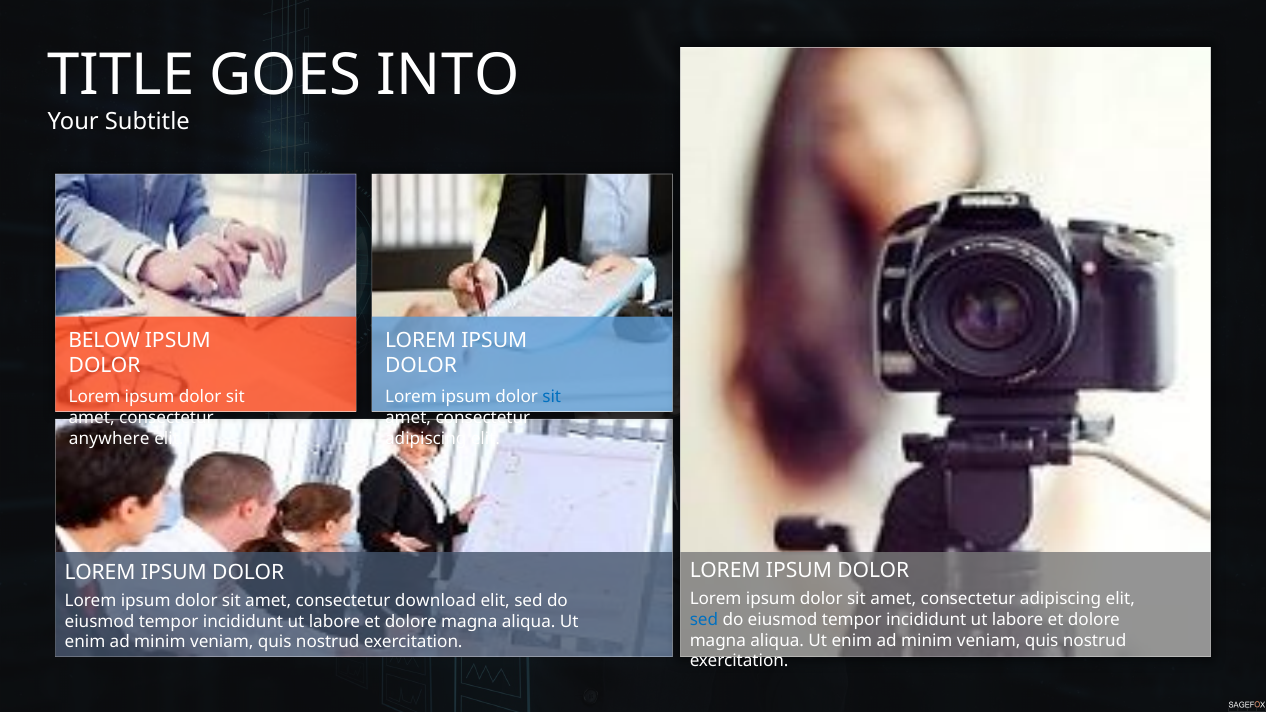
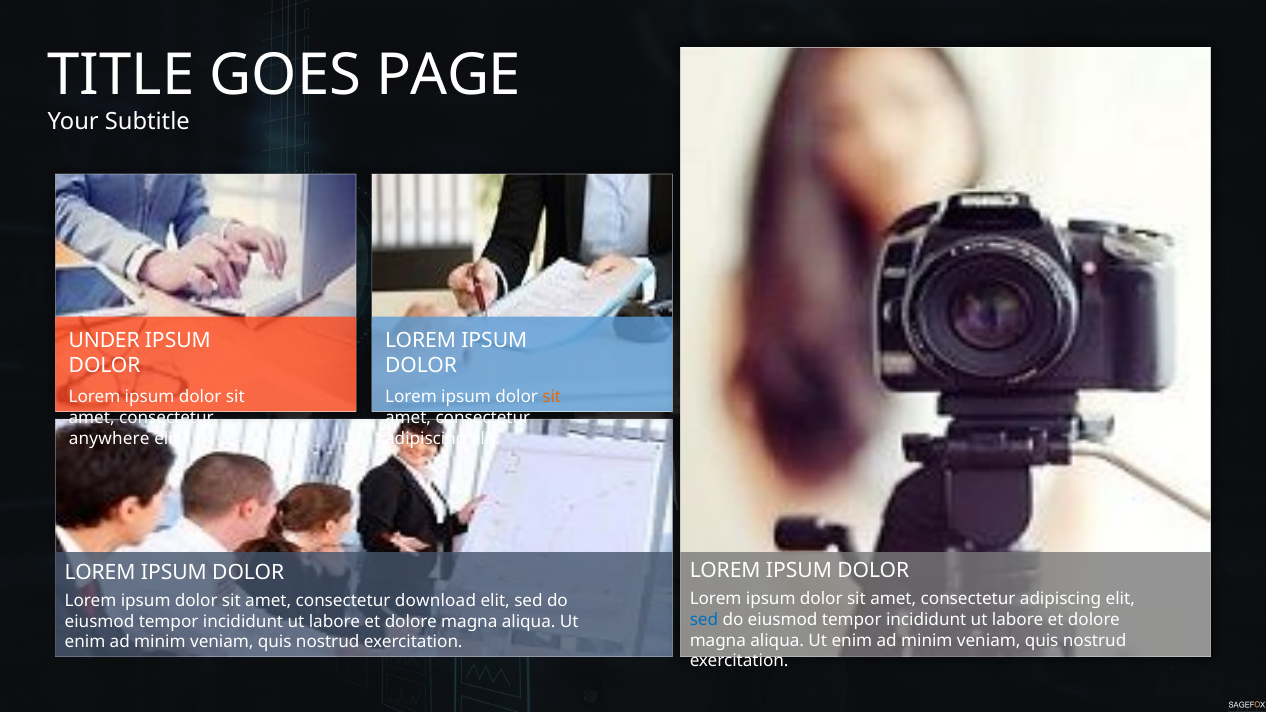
INTO: INTO -> PAGE
BELOW: BELOW -> UNDER
sit at (552, 397) colour: blue -> orange
